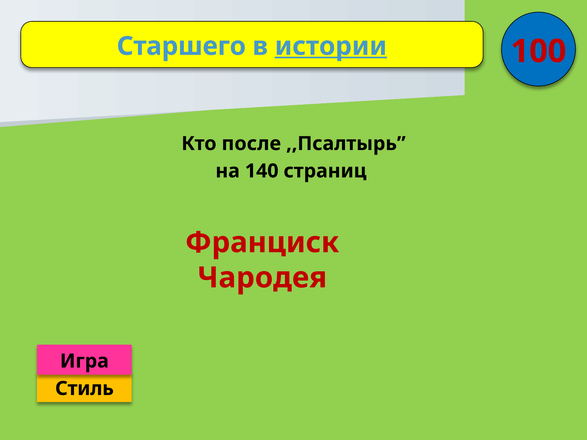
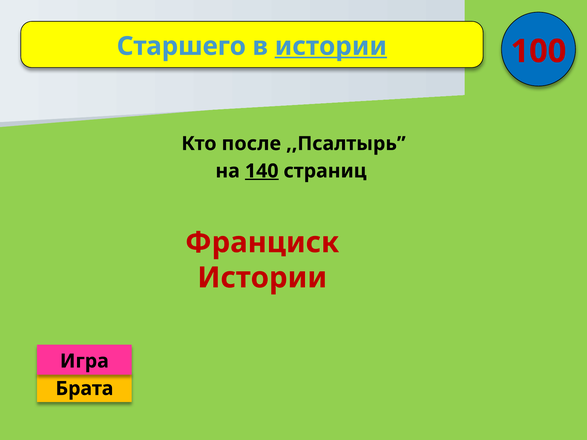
140 underline: none -> present
Чародея at (262, 278): Чародея -> Истории
Стиль: Стиль -> Брата
